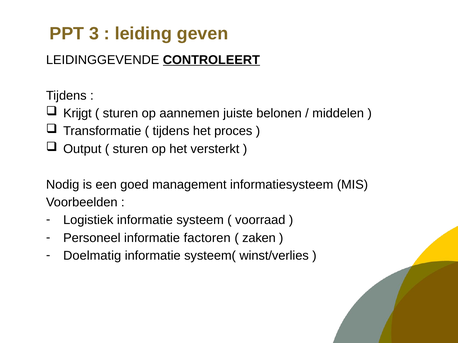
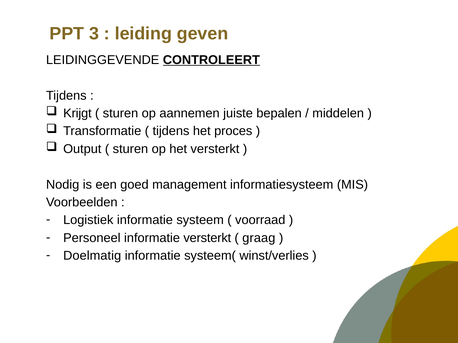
belonen: belonen -> bepalen
informatie factoren: factoren -> versterkt
zaken: zaken -> graag
